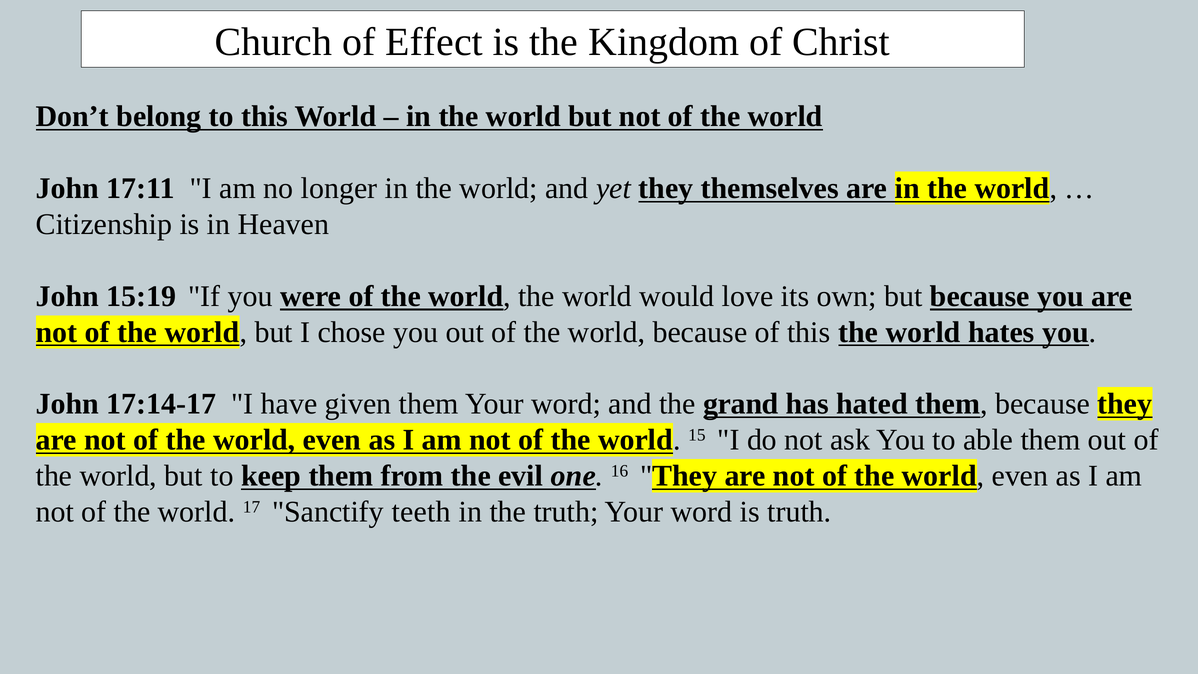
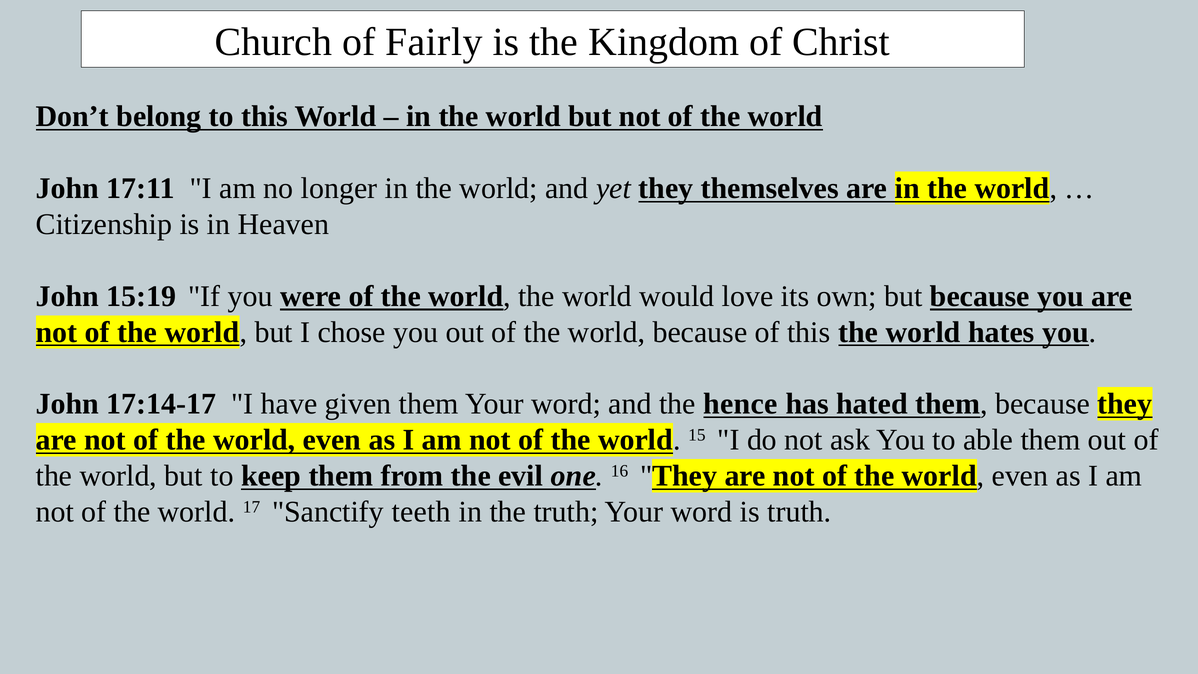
Effect: Effect -> Fairly
grand: grand -> hence
